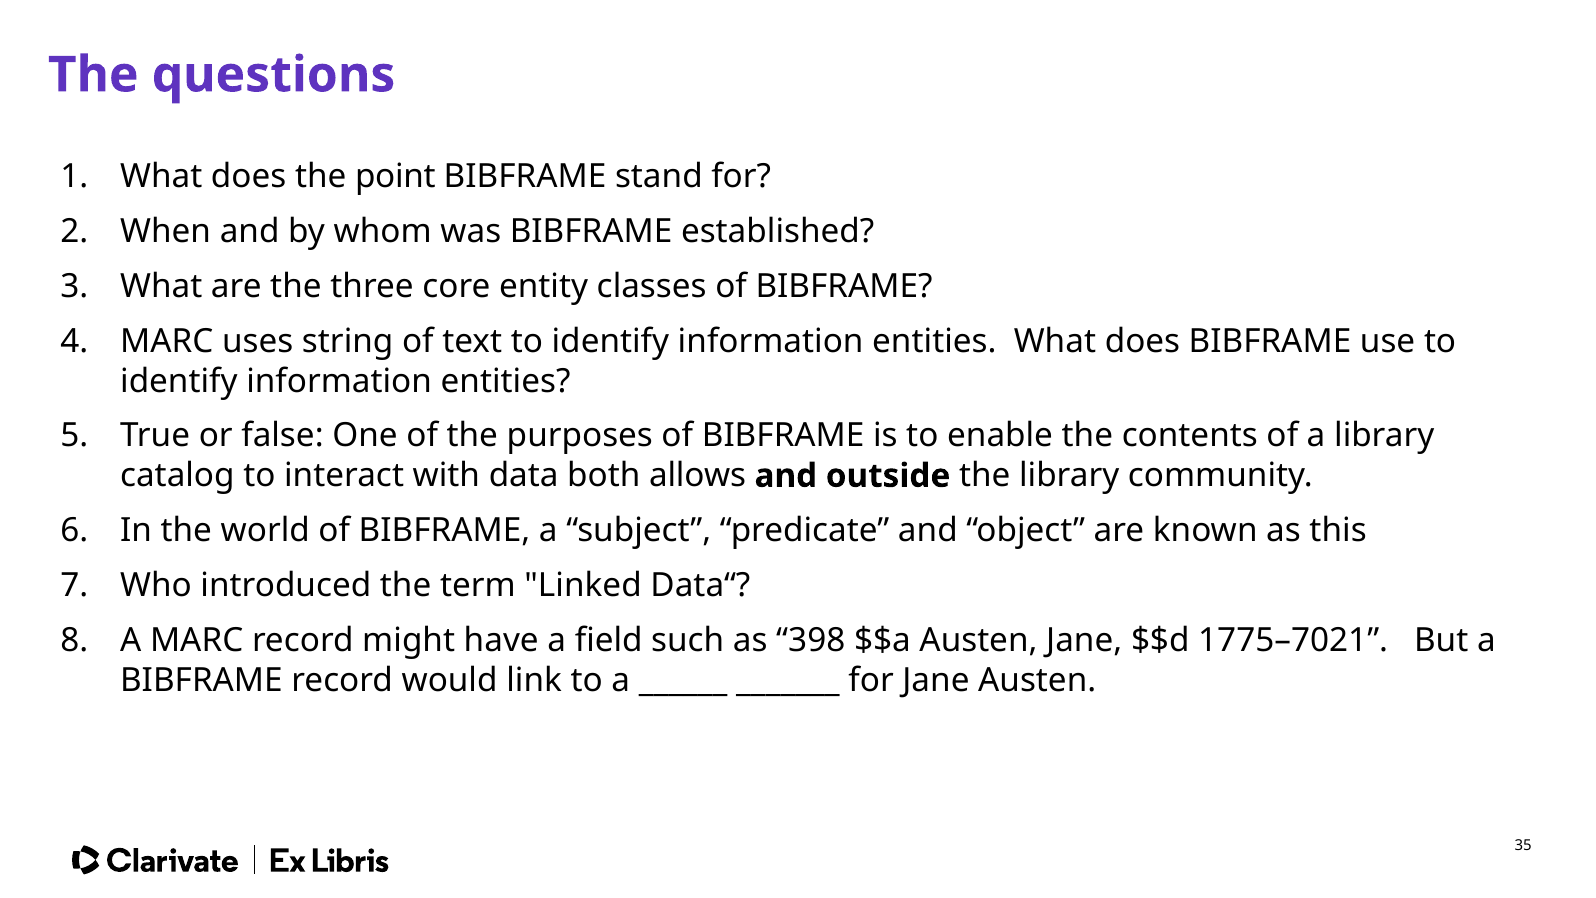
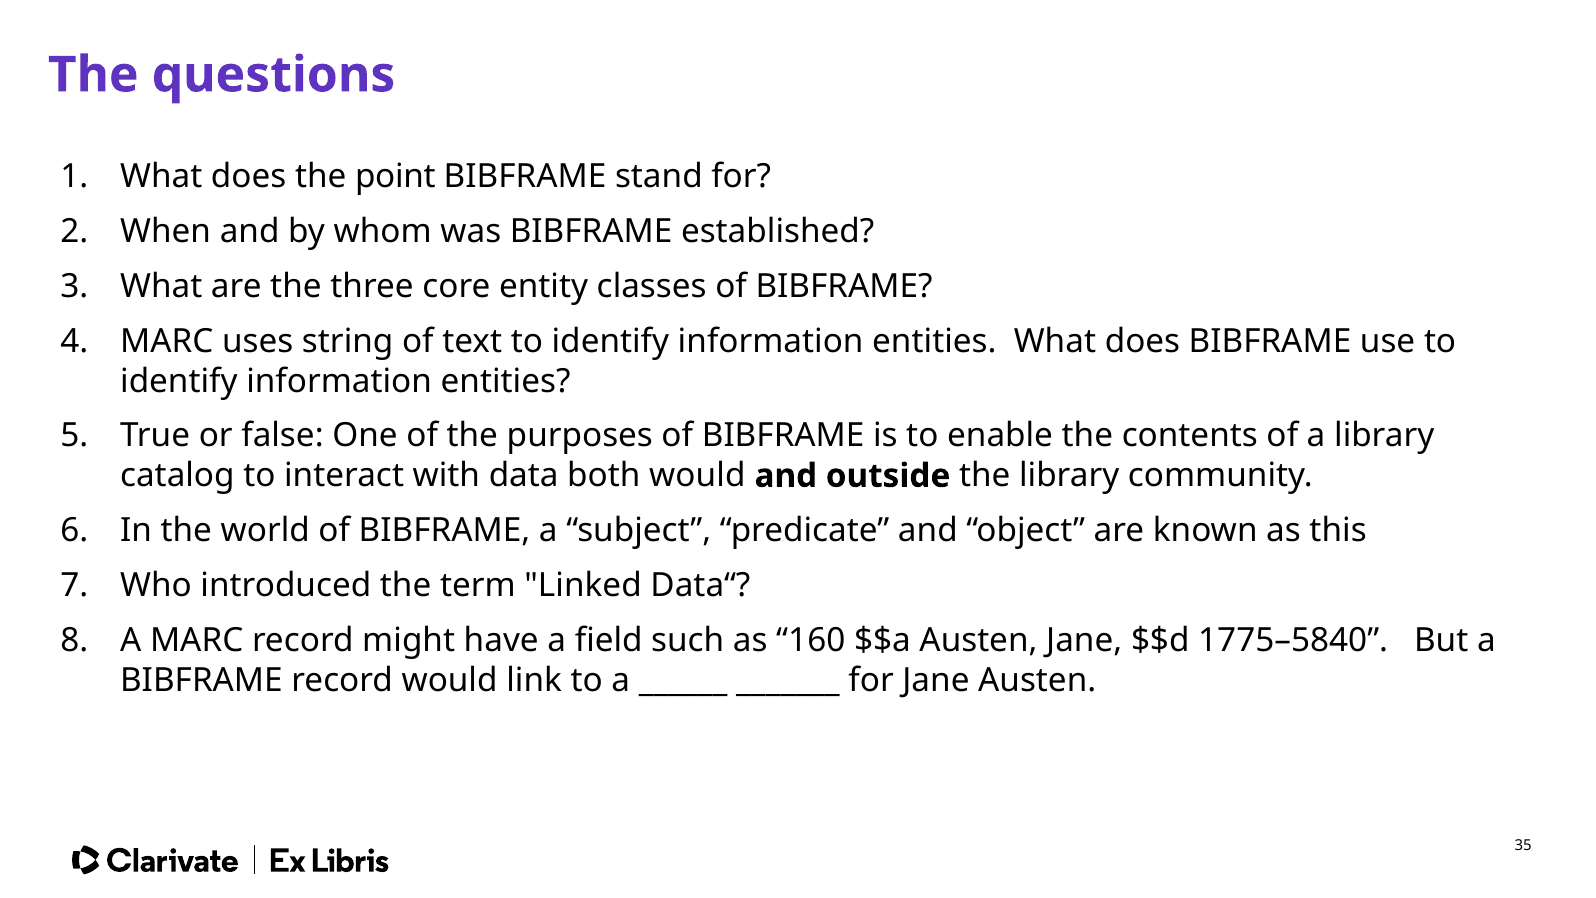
both allows: allows -> would
398: 398 -> 160
1775–7021: 1775–7021 -> 1775–5840
